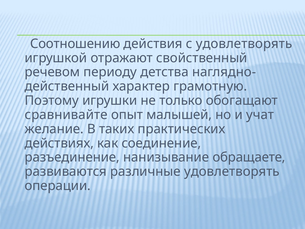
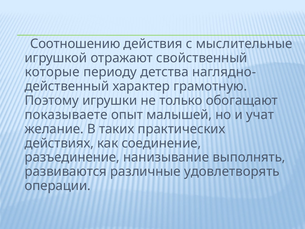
с удовлетворять: удовлетворять -> мыслительные
речевом: речевом -> которые
сравнивайте: сравнивайте -> показываете
обращаете: обращаете -> выполнять
